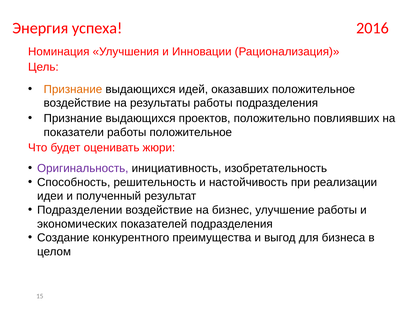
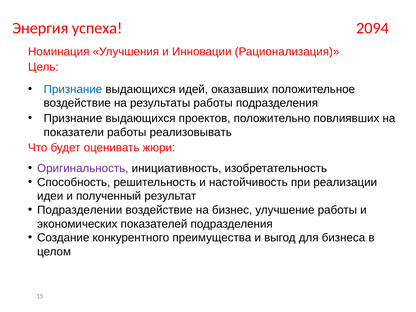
2016: 2016 -> 2094
Признание at (73, 89) colour: orange -> blue
работы положительное: положительное -> реализовывать
